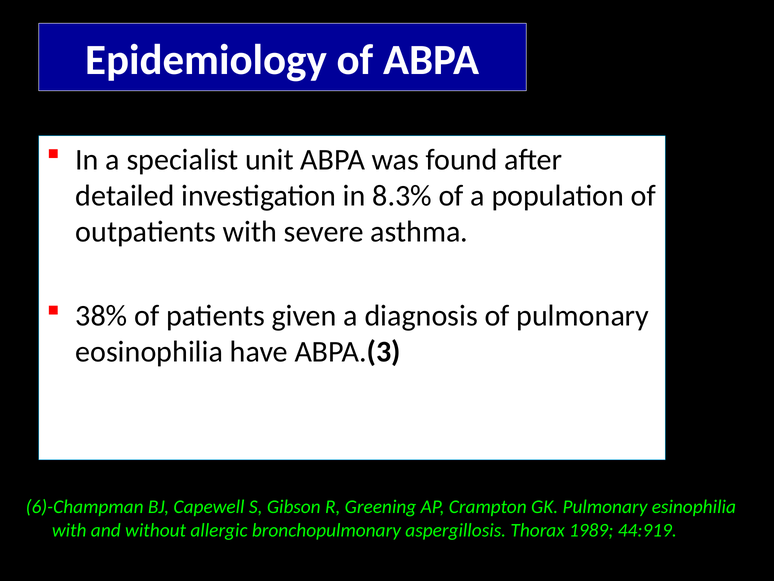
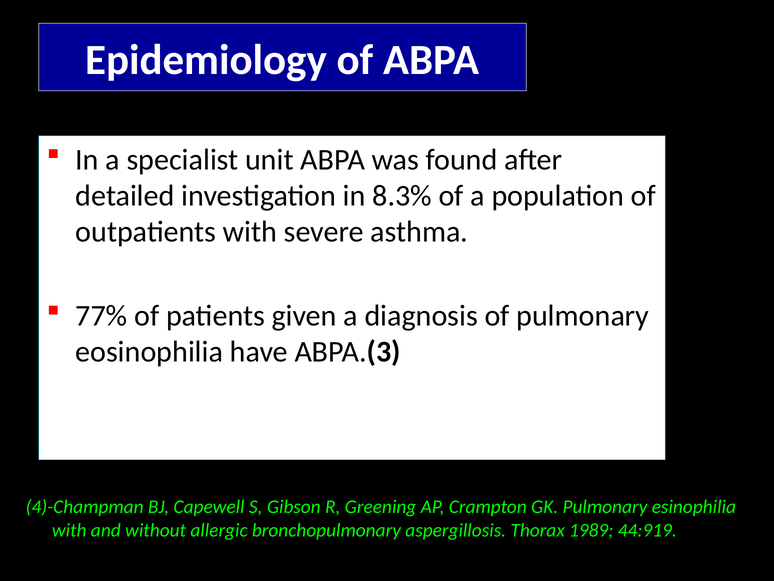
38%: 38% -> 77%
6)-Champman: 6)-Champman -> 4)-Champman
